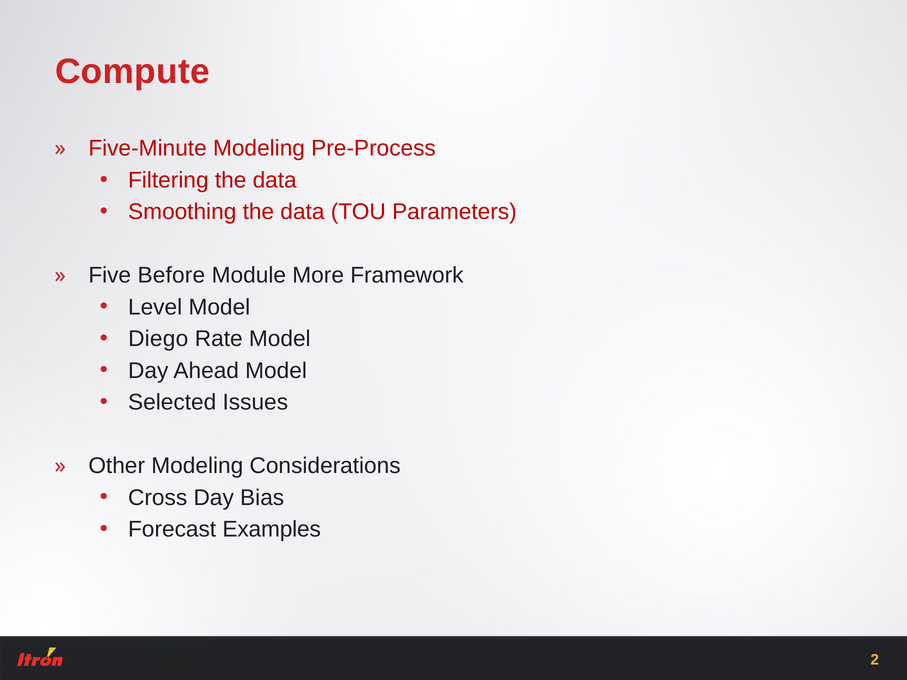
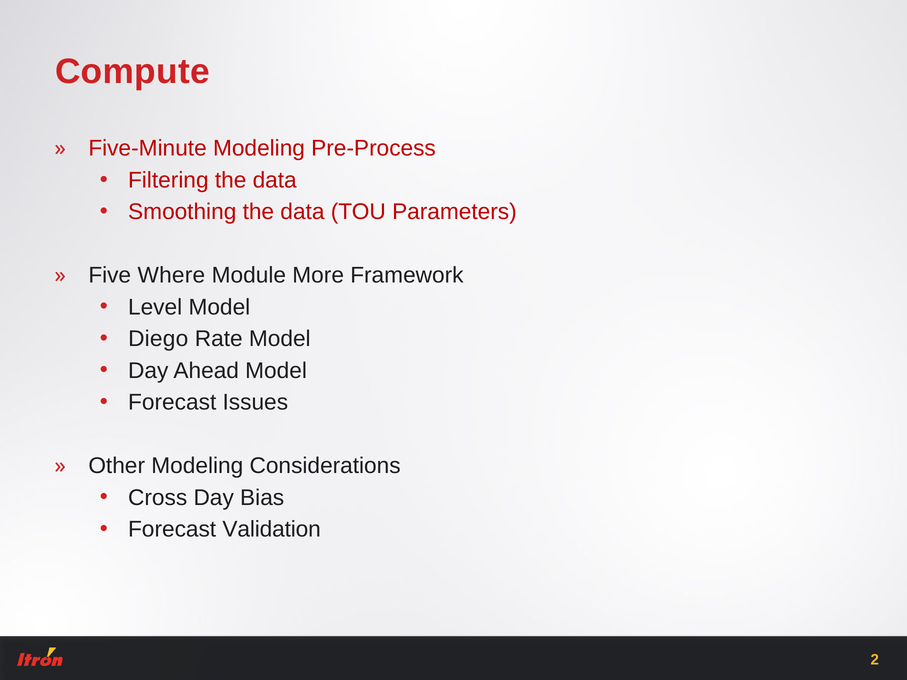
Before: Before -> Where
Selected at (172, 403): Selected -> Forecast
Examples: Examples -> Validation
